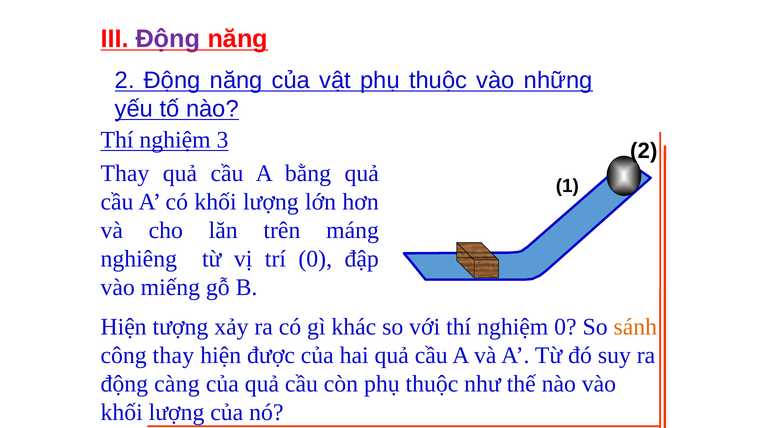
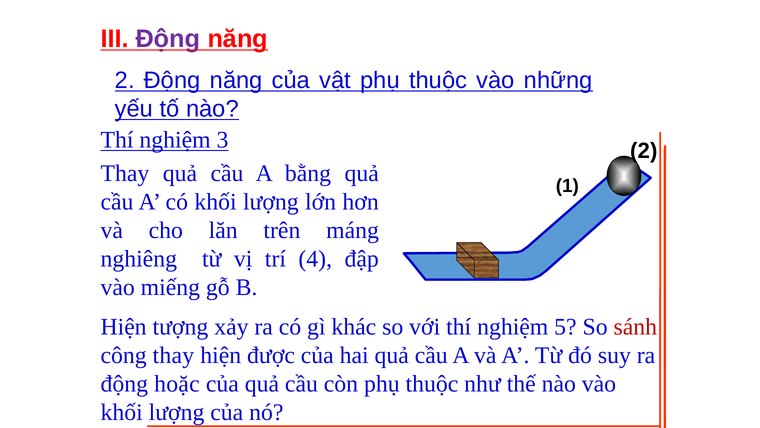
trí 0: 0 -> 4
nghiệm 0: 0 -> 5
sánh colour: orange -> red
càng: càng -> hoặc
